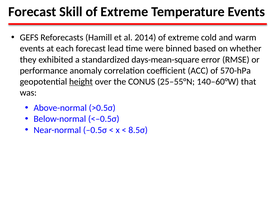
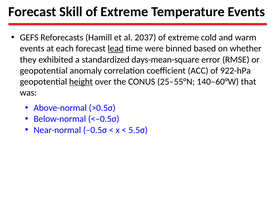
2014: 2014 -> 2037
lead underline: none -> present
performance at (44, 71): performance -> geopotential
570-hPa: 570-hPa -> 922-hPa
8.5σ: 8.5σ -> 5.5σ
